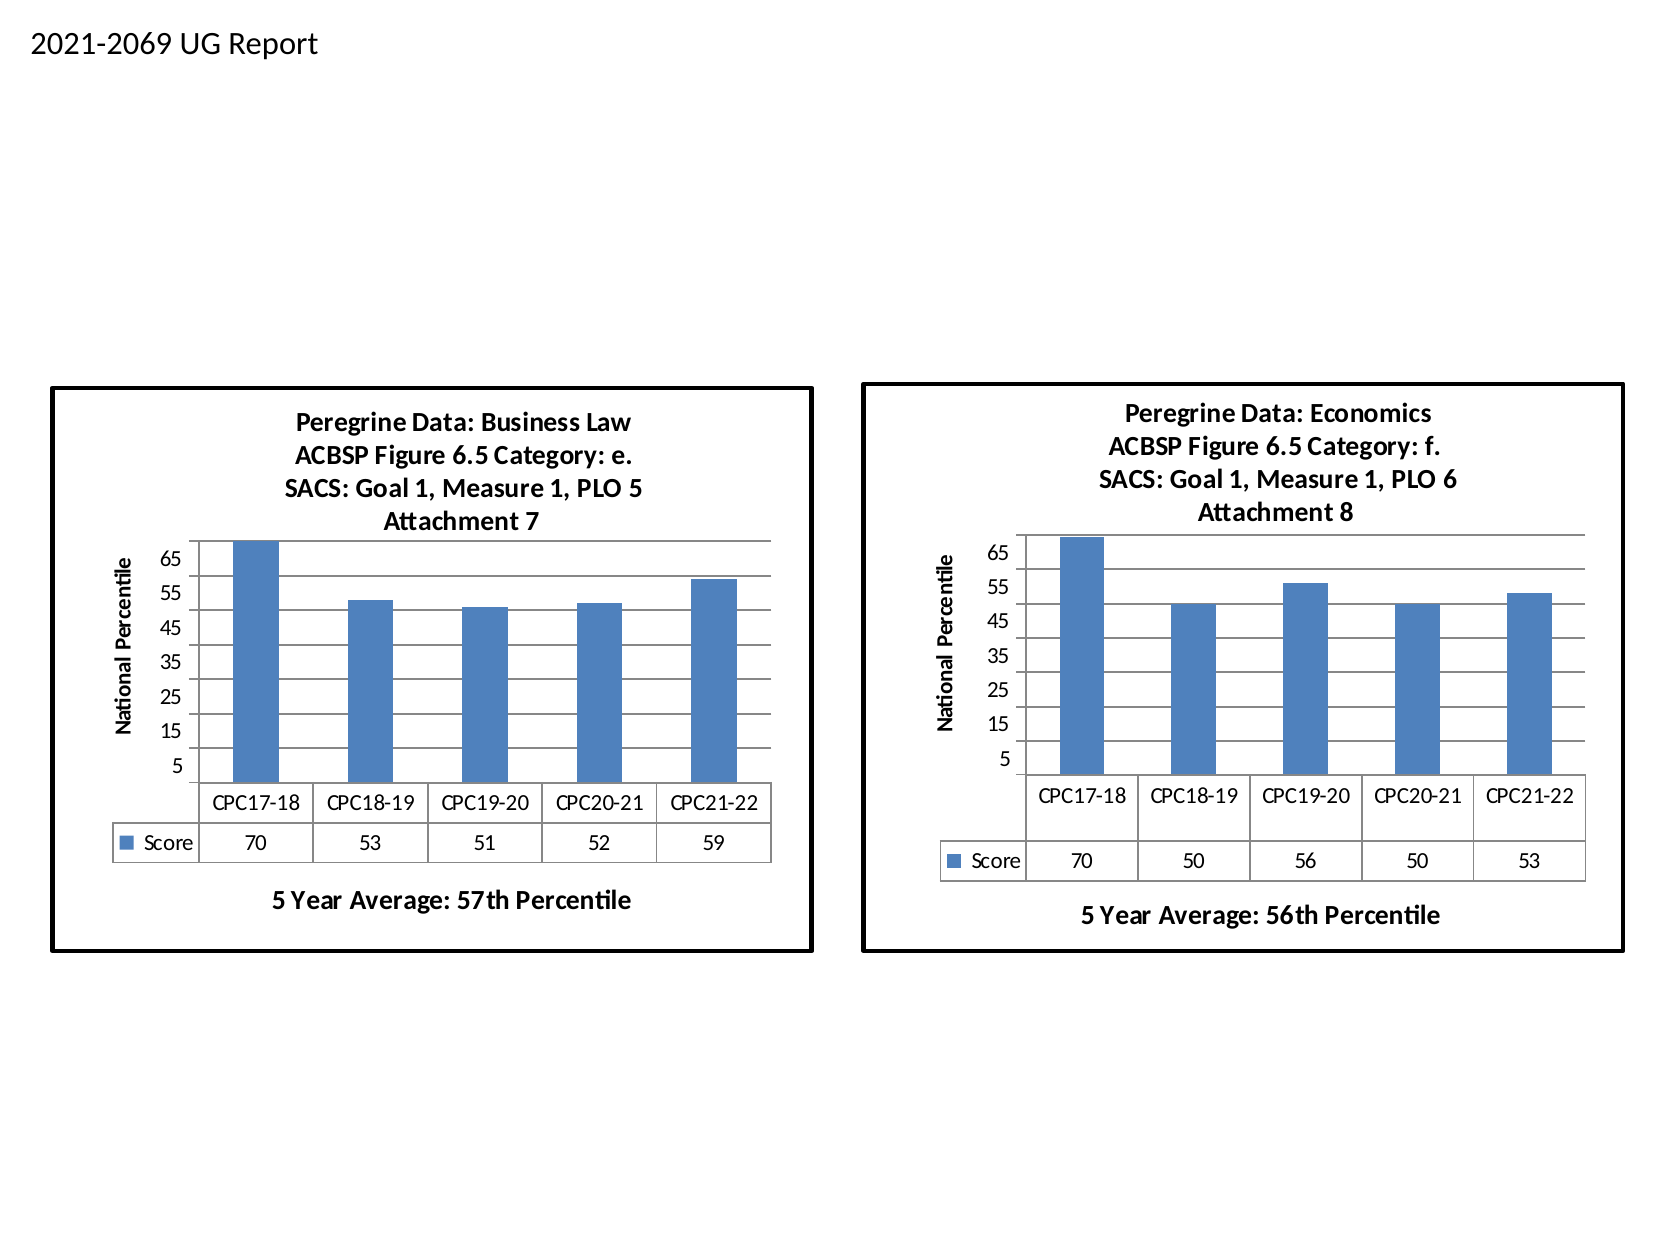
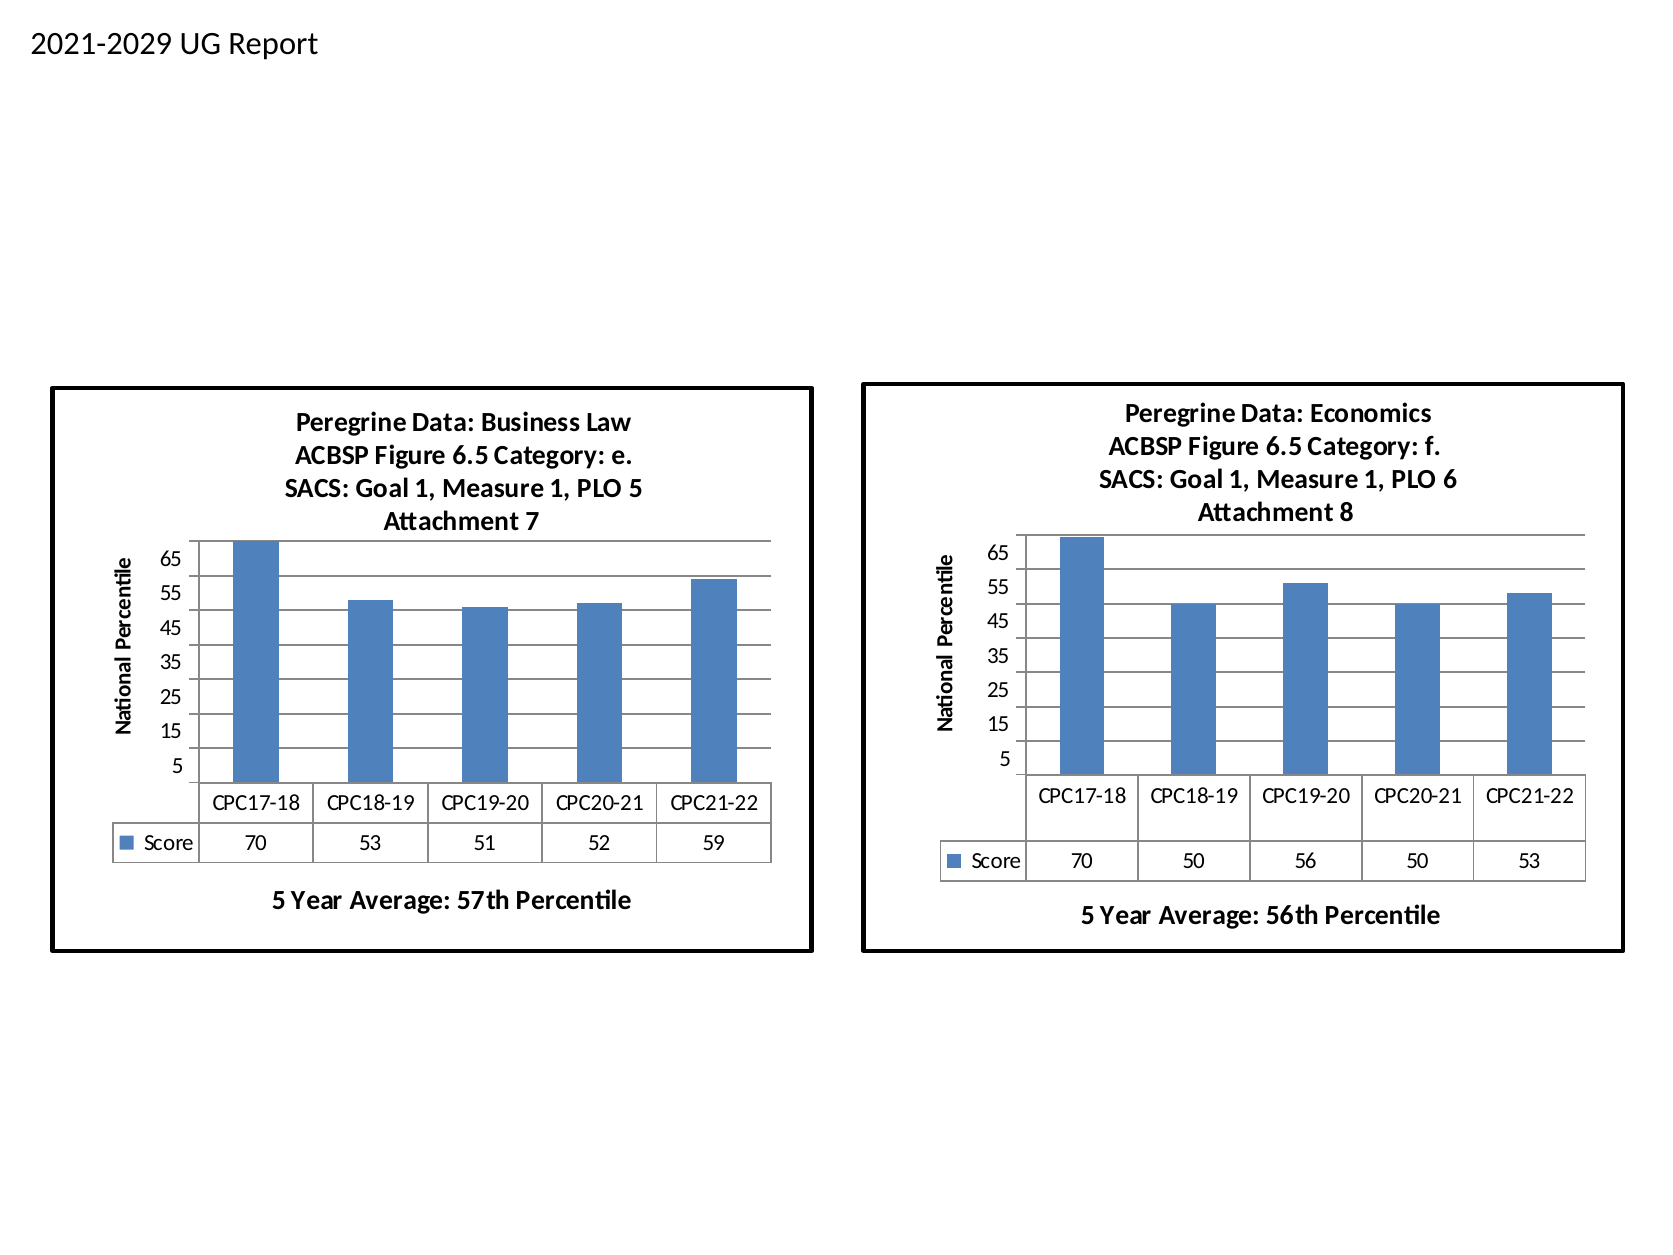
2021-2069: 2021-2069 -> 2021-2029
